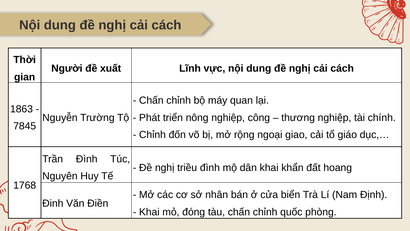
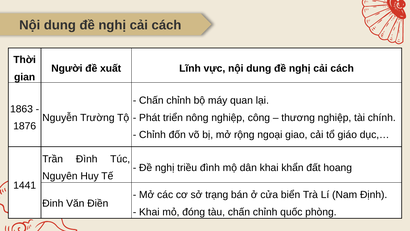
7845: 7845 -> 1876
1768: 1768 -> 1441
nhân: nhân -> trạng
